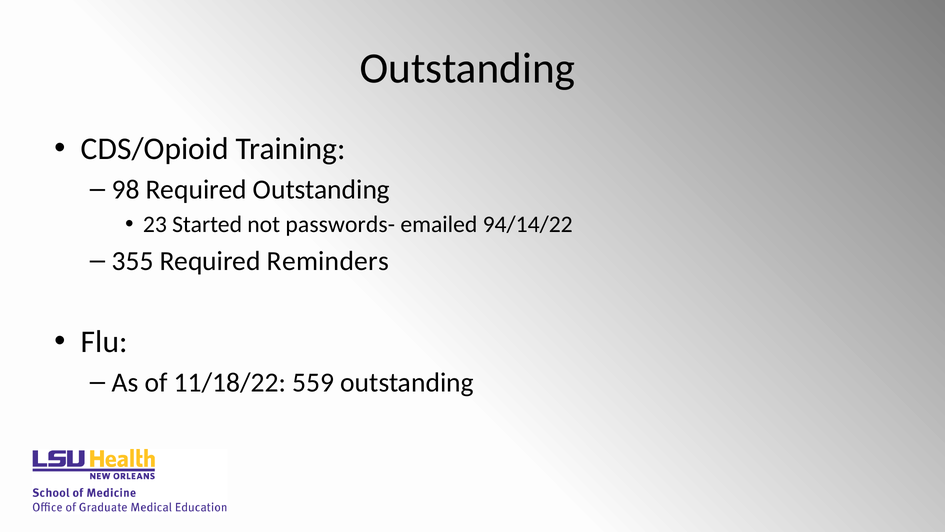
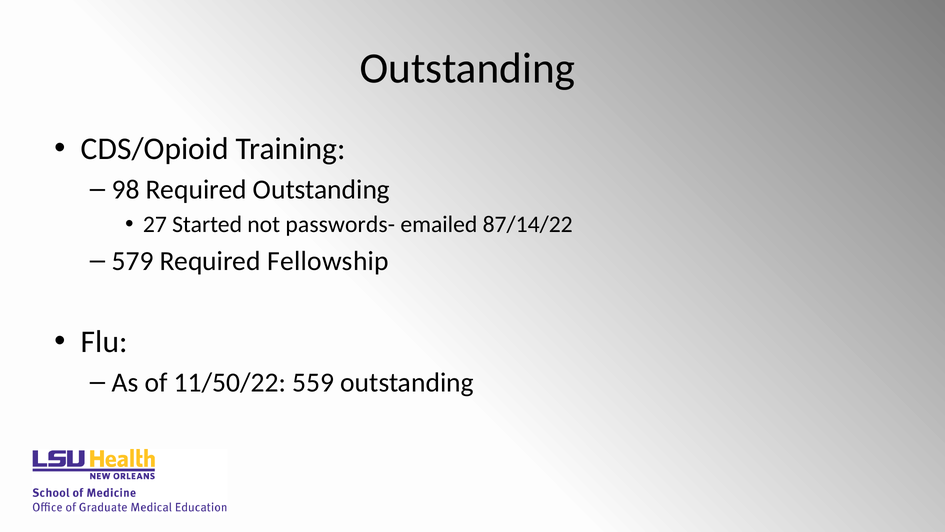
23: 23 -> 27
94/14/22: 94/14/22 -> 87/14/22
355: 355 -> 579
Reminders: Reminders -> Fellowship
11/18/22: 11/18/22 -> 11/50/22
